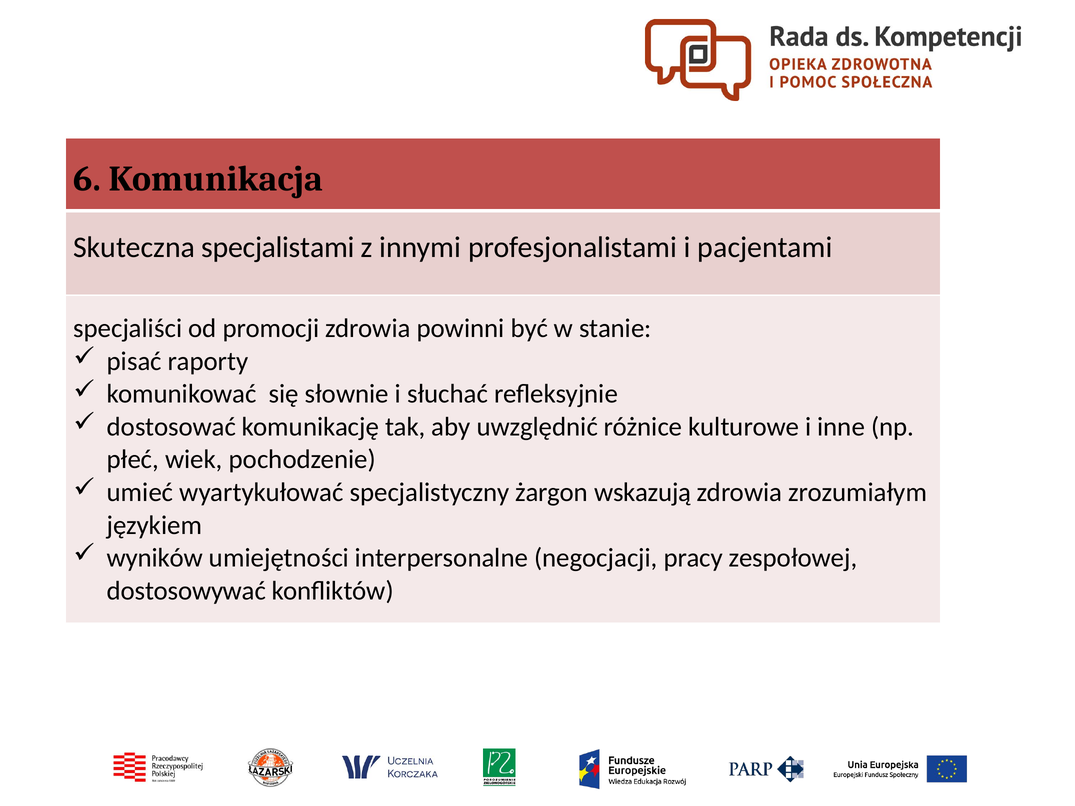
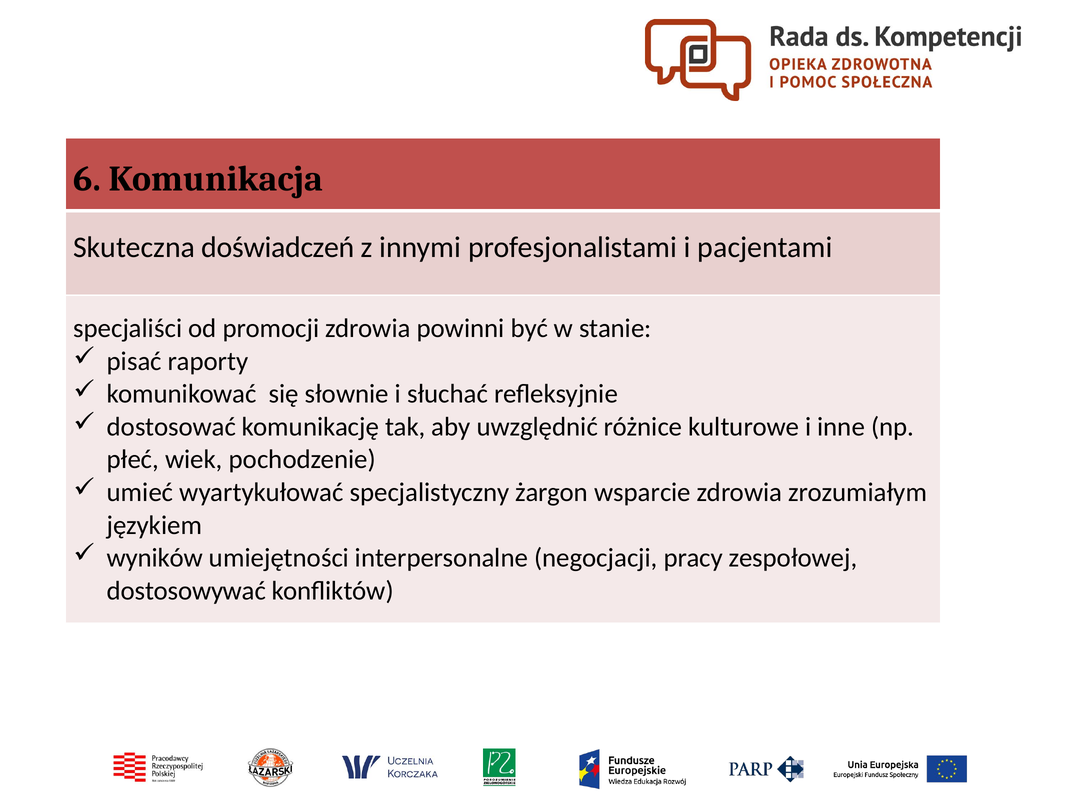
specjalistami: specjalistami -> doświadczeń
wskazują: wskazują -> wsparcie
